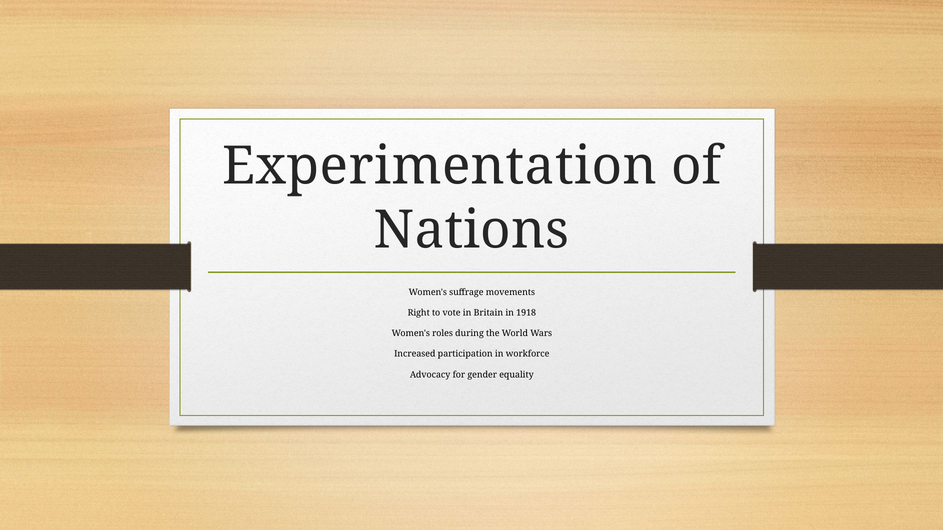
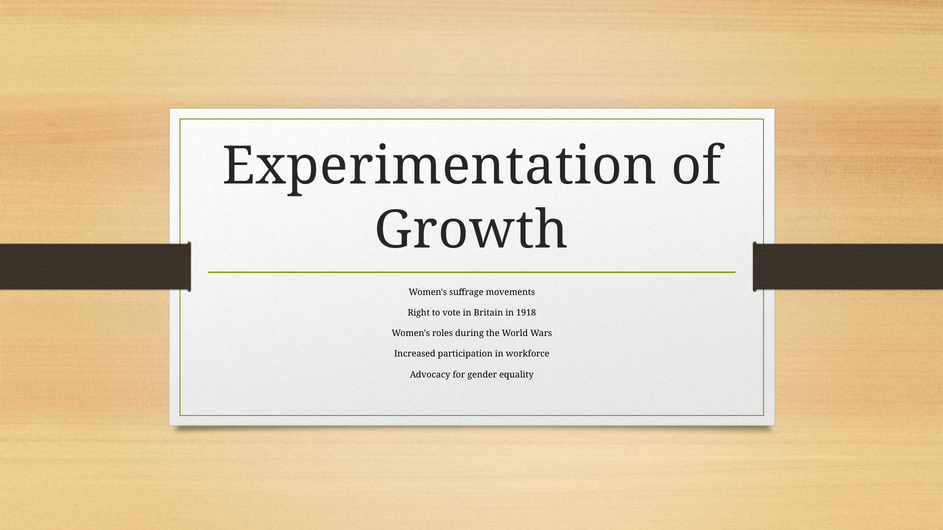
Nations: Nations -> Growth
